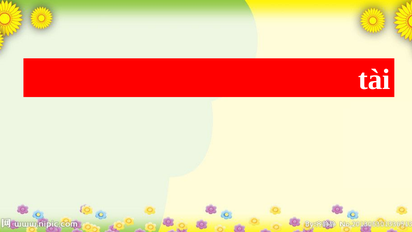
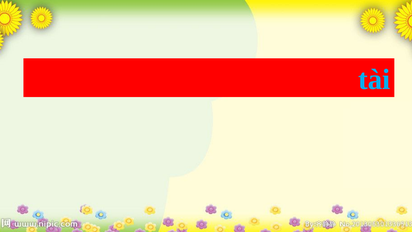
tài colour: white -> light blue
